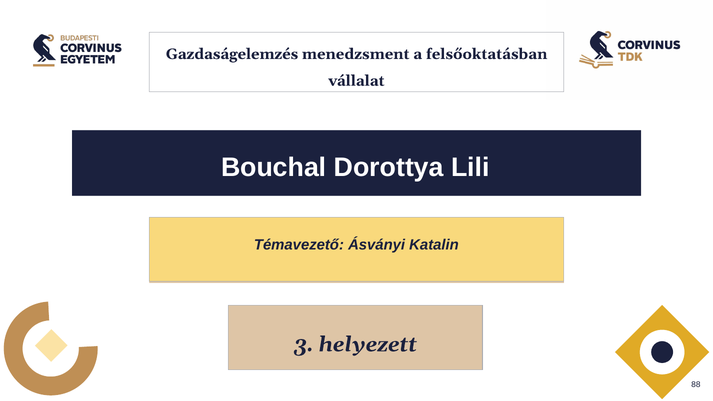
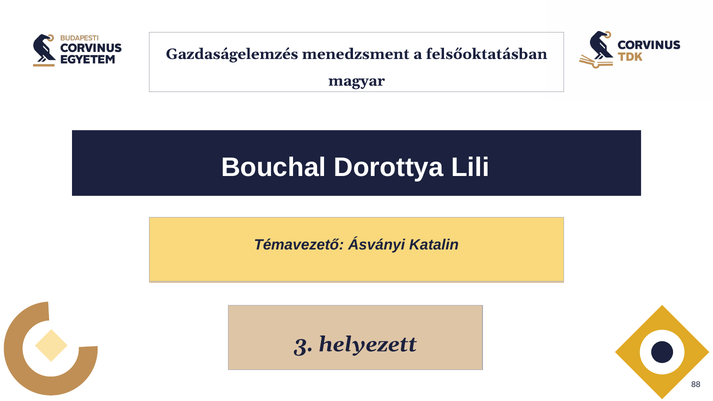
vállalat: vállalat -> magyar
